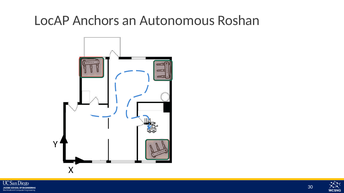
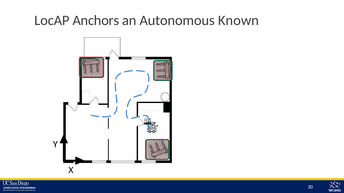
Roshan: Roshan -> Known
